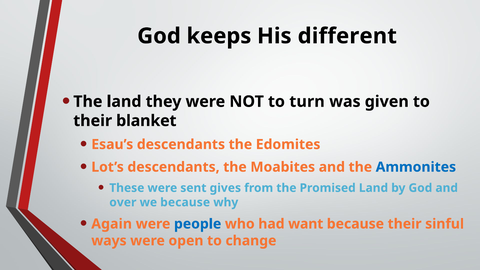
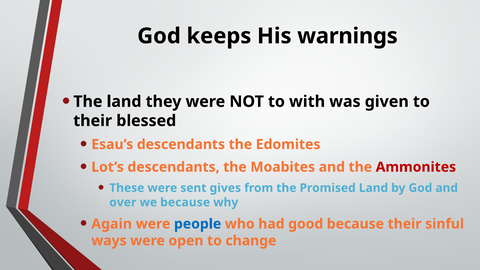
different: different -> warnings
turn: turn -> with
blanket: blanket -> blessed
Ammonites colour: blue -> red
want: want -> good
